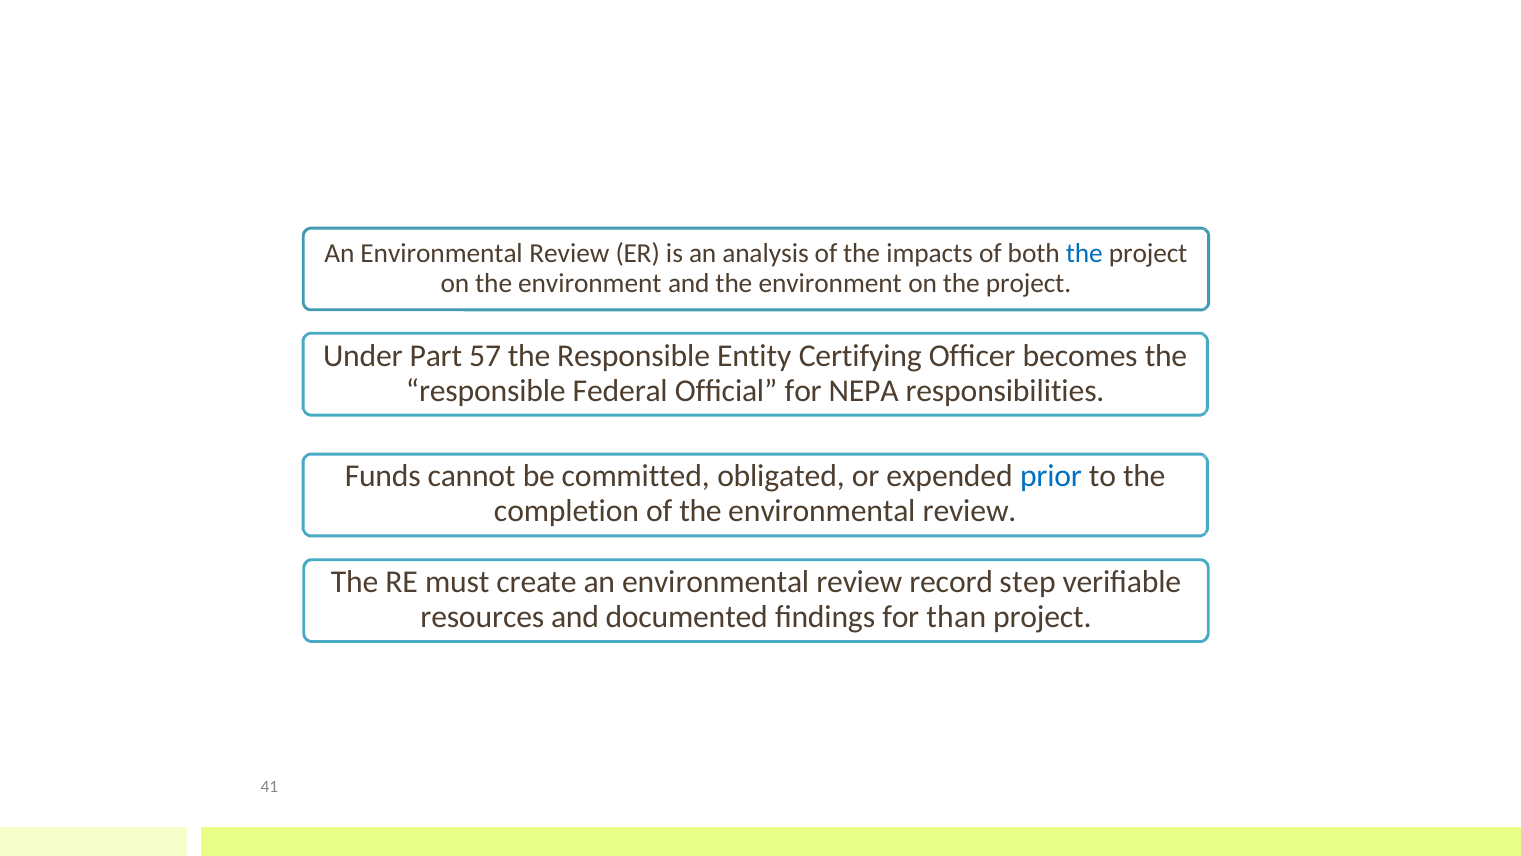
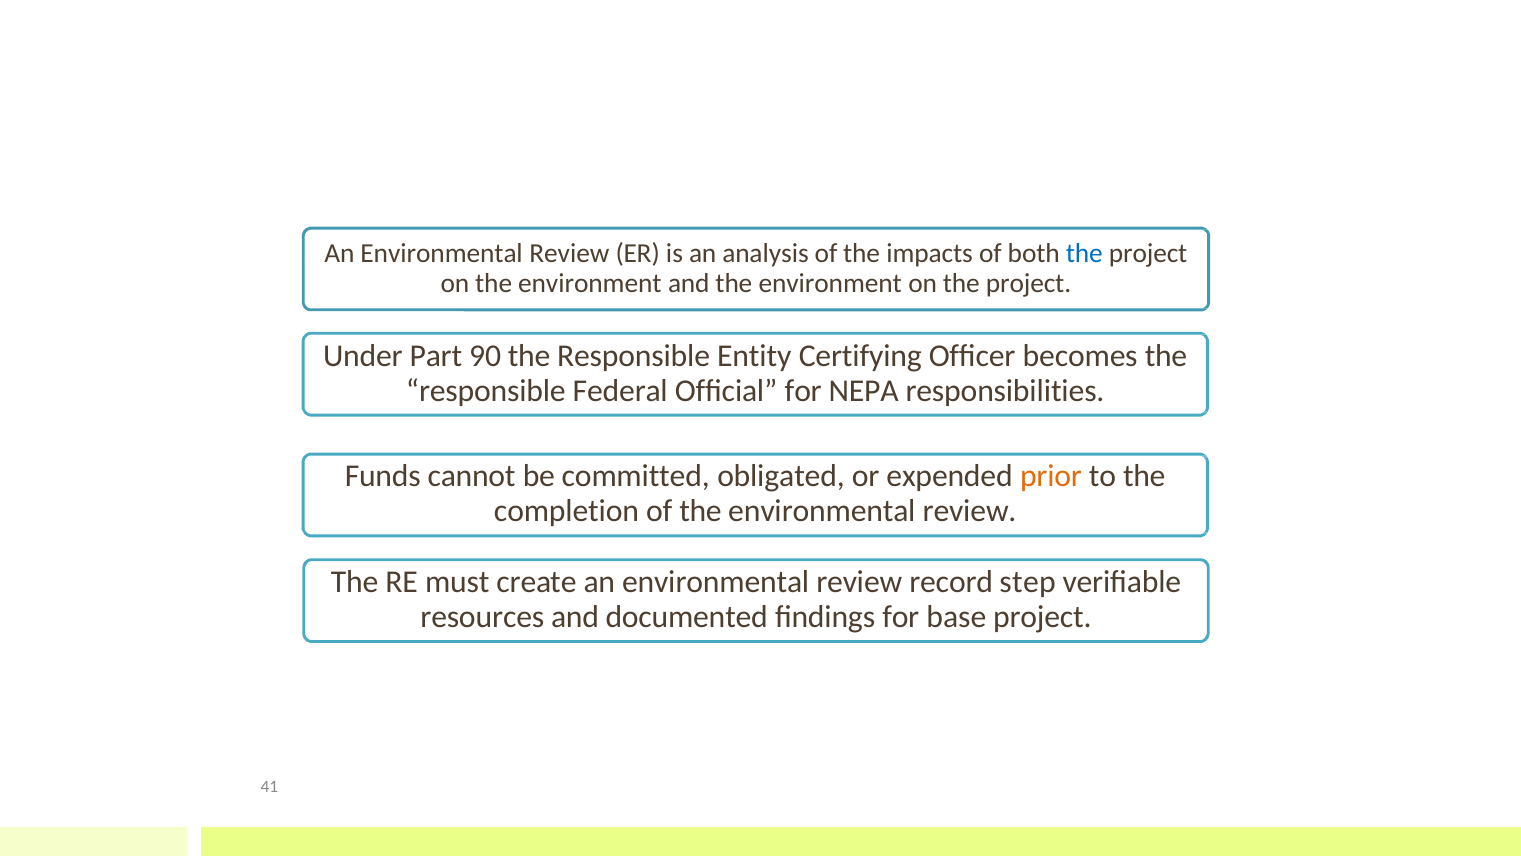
57: 57 -> 90
prior colour: blue -> orange
than: than -> base
